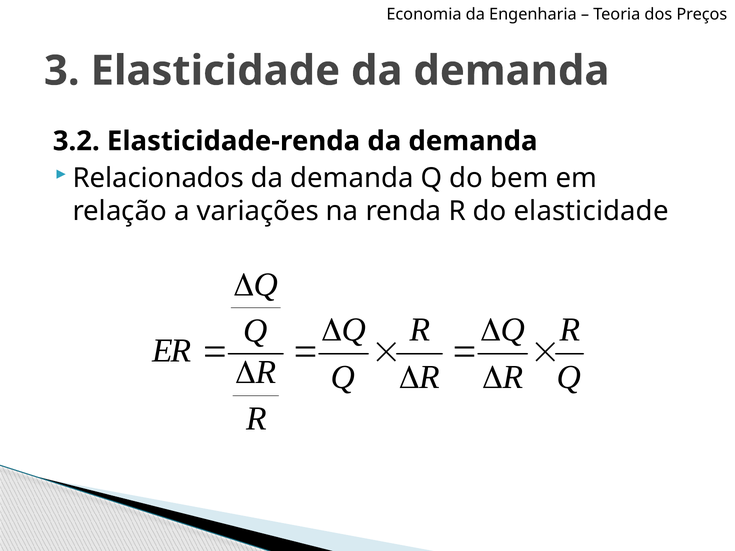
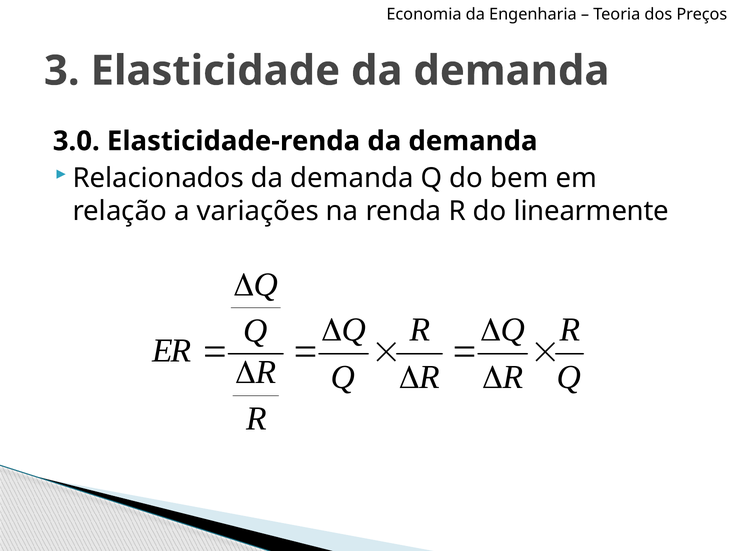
3.2: 3.2 -> 3.0
do elasticidade: elasticidade -> linearmente
